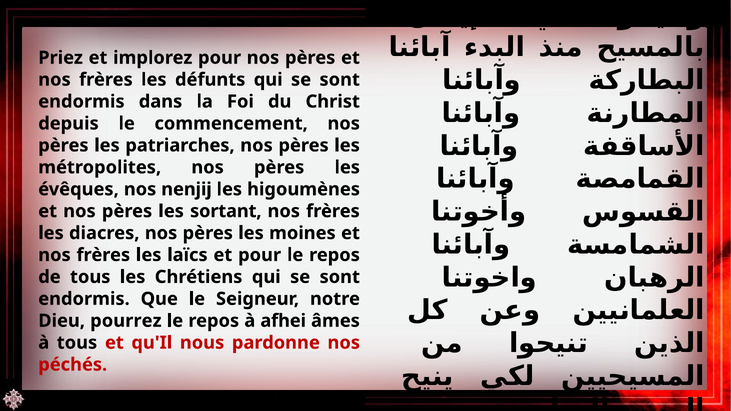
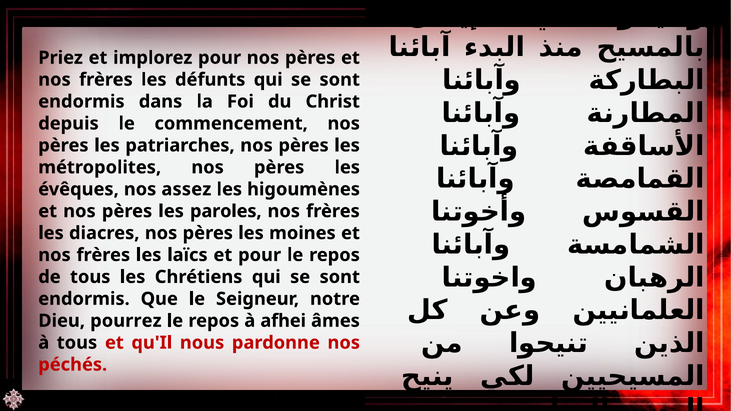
nenjij: nenjij -> assez
sortant: sortant -> paroles
